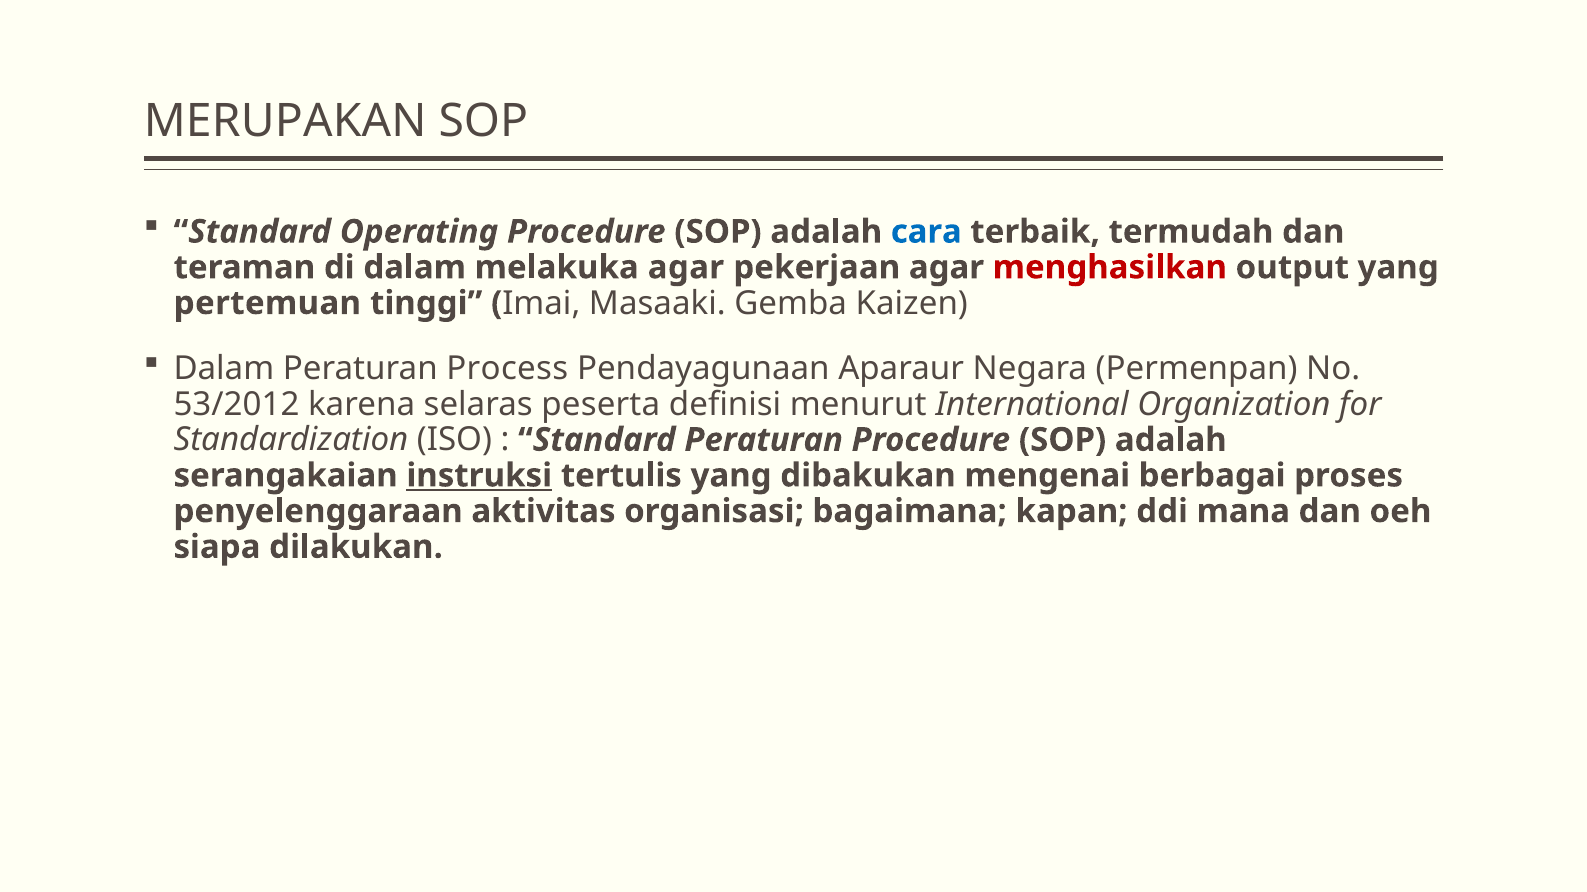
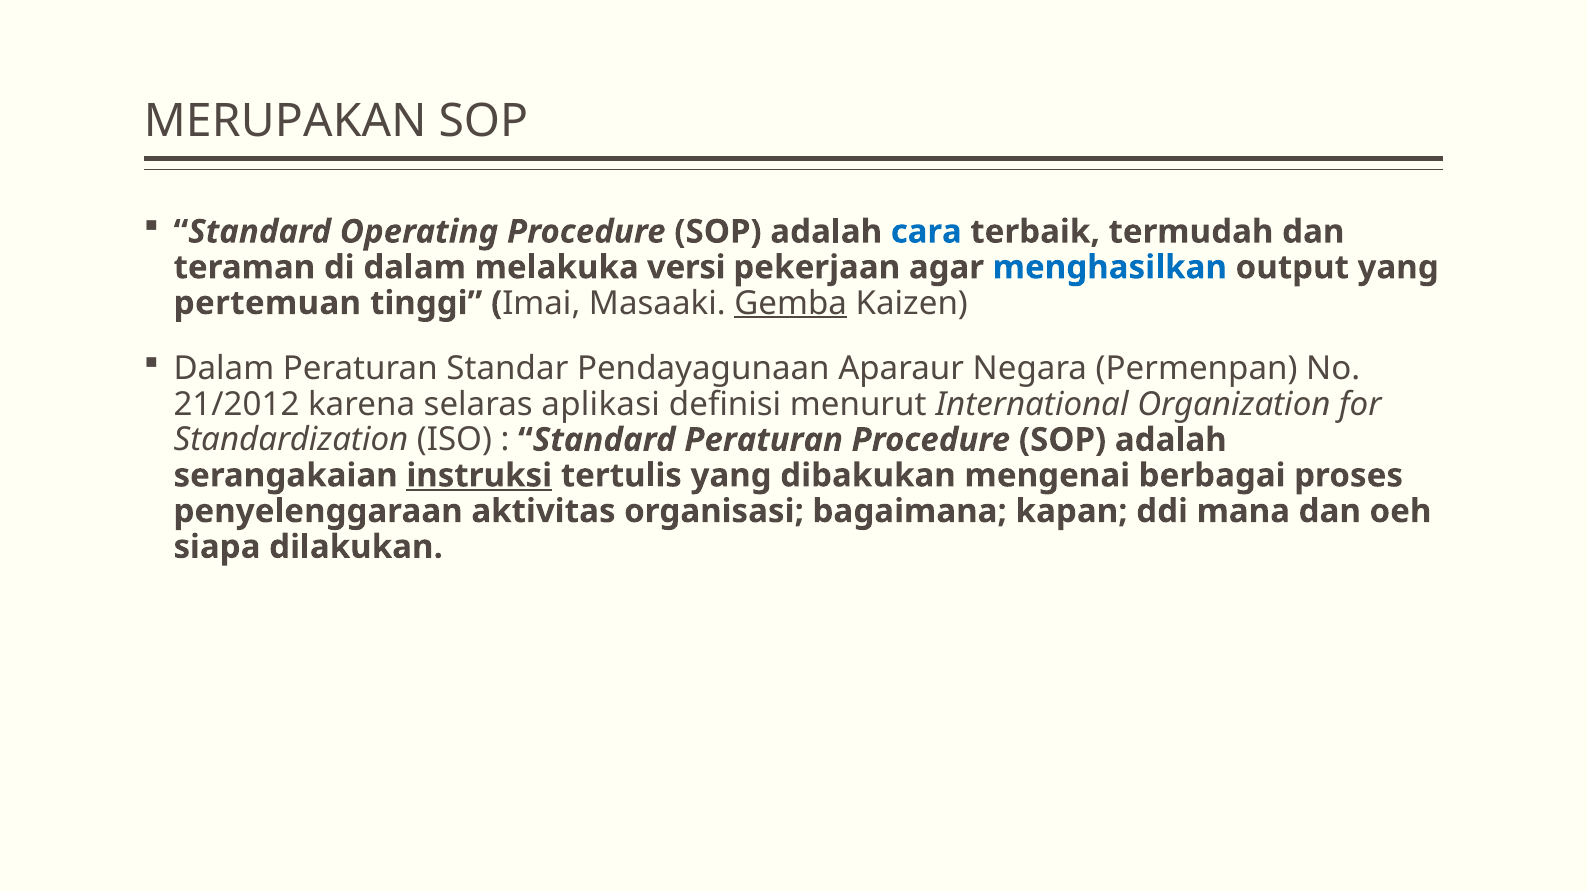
melakuka agar: agar -> versi
menghasilkan colour: red -> blue
Gemba underline: none -> present
Process: Process -> Standar
53/2012: 53/2012 -> 21/2012
peserta: peserta -> aplikasi
